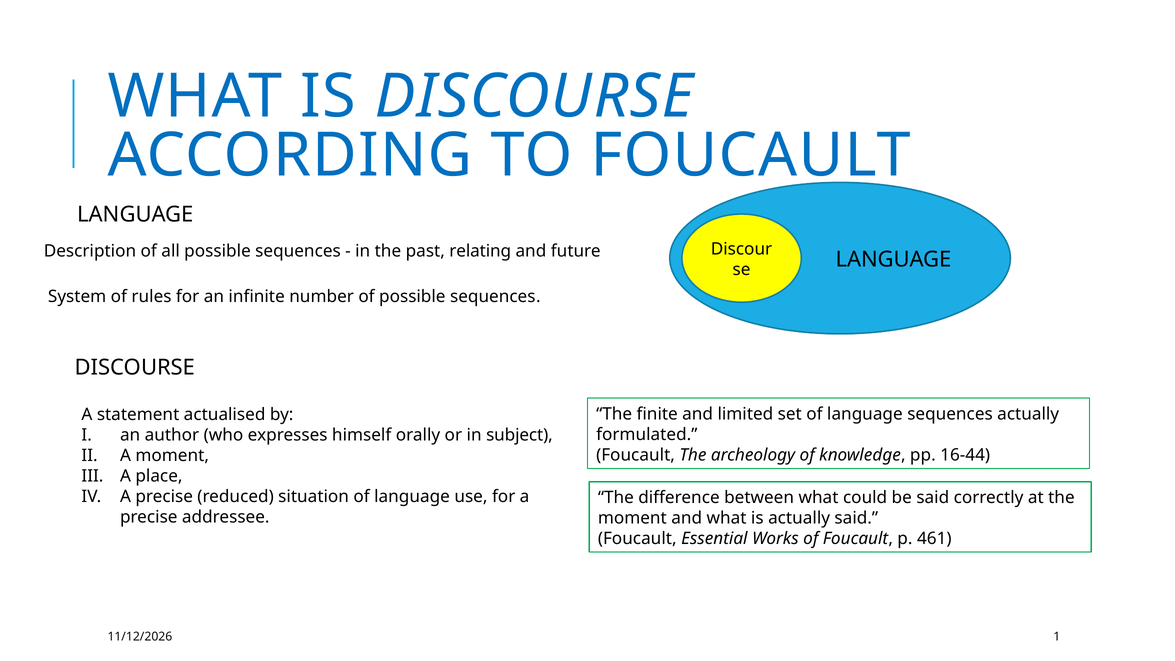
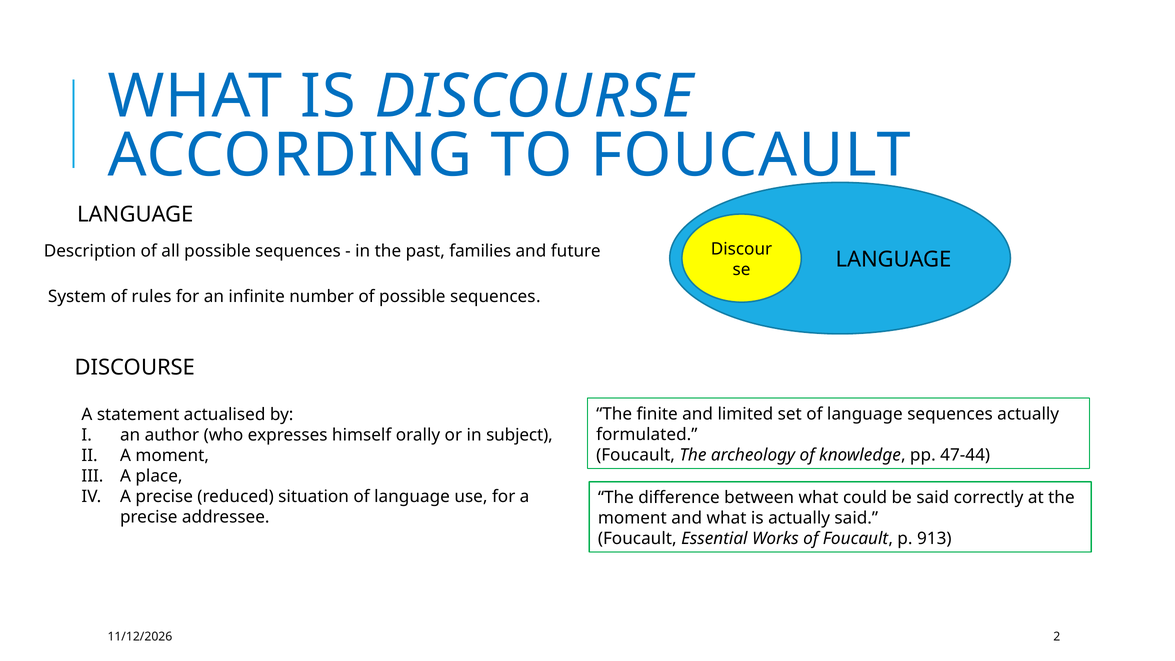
relating: relating -> families
16-44: 16-44 -> 47-44
461: 461 -> 913
1: 1 -> 2
